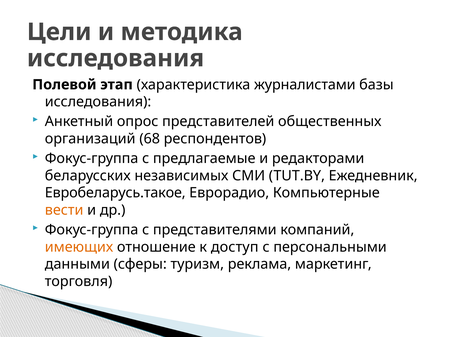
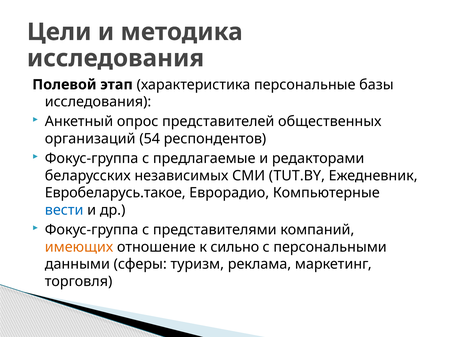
журналистами: журналистами -> персональные
68: 68 -> 54
вести colour: orange -> blue
доступ: доступ -> сильно
